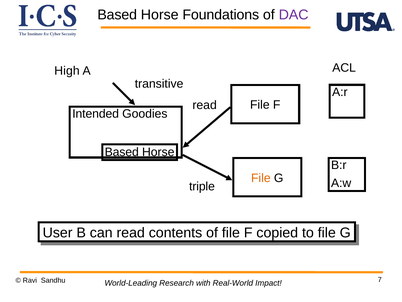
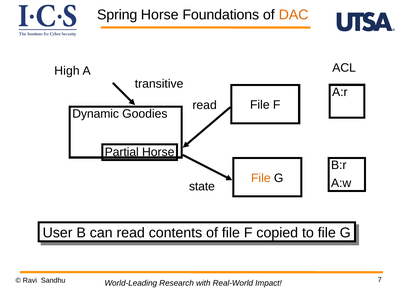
Based at (117, 15): Based -> Spring
DAC colour: purple -> orange
Intended: Intended -> Dynamic
Based at (122, 152): Based -> Partial
triple: triple -> state
